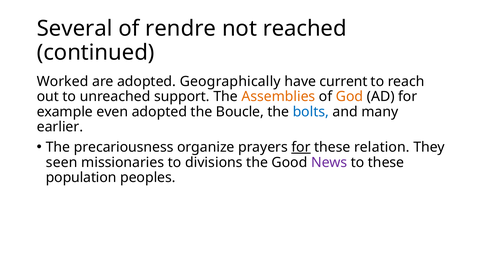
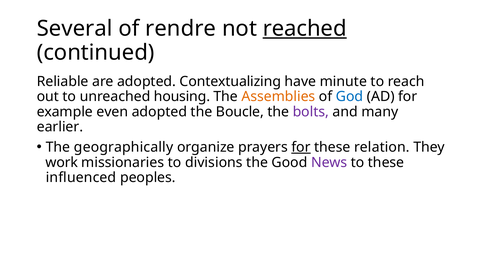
reached underline: none -> present
Worked: Worked -> Reliable
Geographically: Geographically -> Contextualizing
current: current -> minute
support: support -> housing
God colour: orange -> blue
bolts colour: blue -> purple
precariousness: precariousness -> geographically
seen: seen -> work
population: population -> influenced
